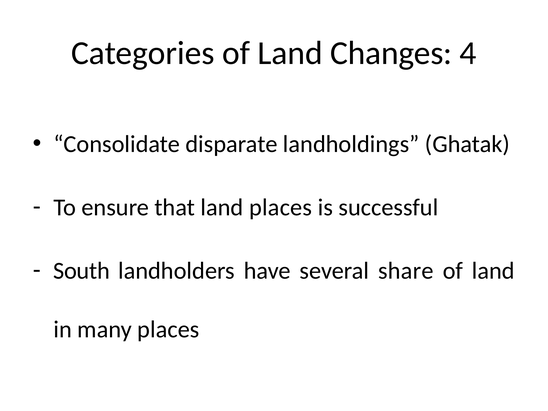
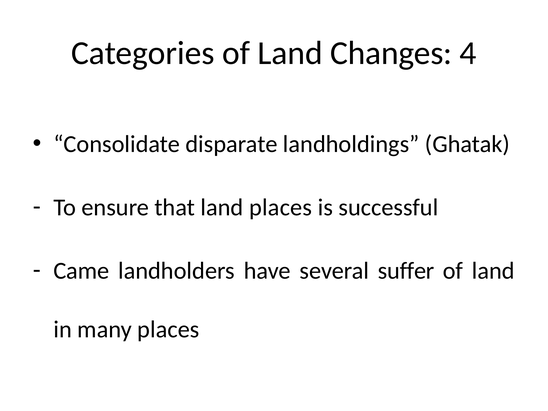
South: South -> Came
share: share -> suffer
